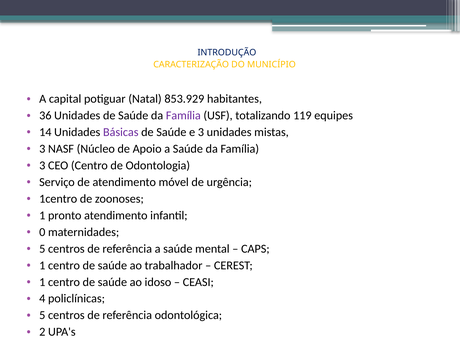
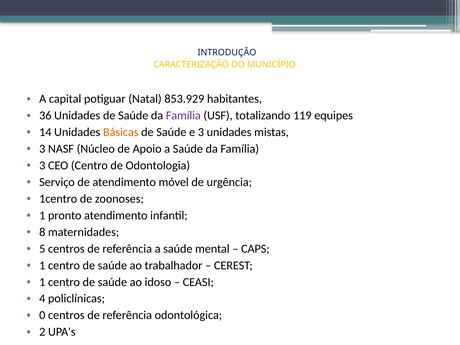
Básicas colour: purple -> orange
0: 0 -> 8
5 at (42, 315): 5 -> 0
